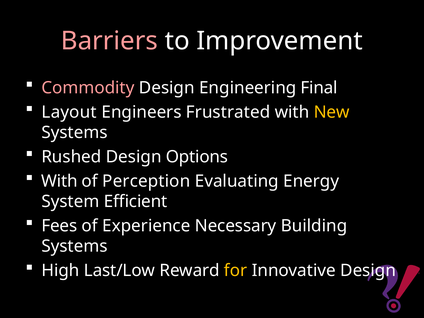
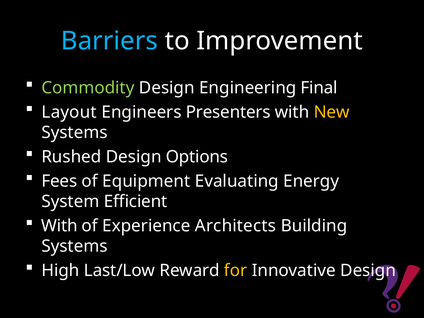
Barriers colour: pink -> light blue
Commodity colour: pink -> light green
Frustrated: Frustrated -> Presenters
With at (59, 181): With -> Fees
Perception: Perception -> Equipment
Fees at (59, 226): Fees -> With
Necessary: Necessary -> Architects
